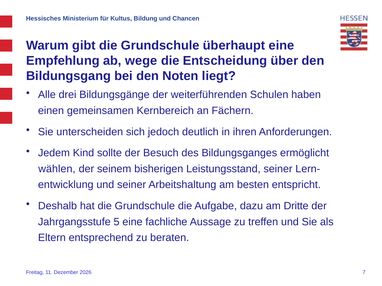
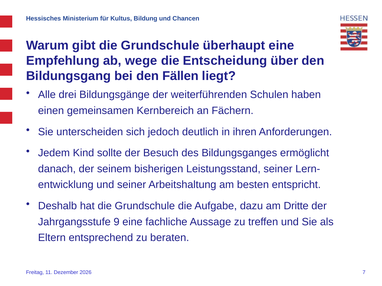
Noten: Noten -> Fällen
wählen: wählen -> danach
5: 5 -> 9
